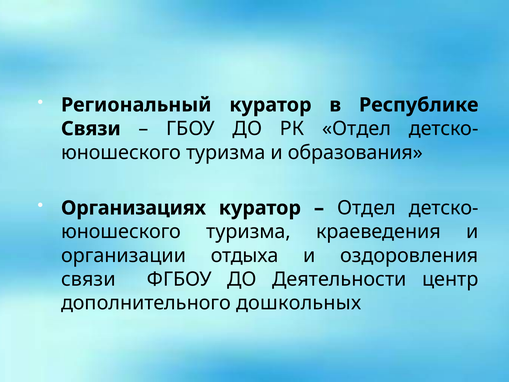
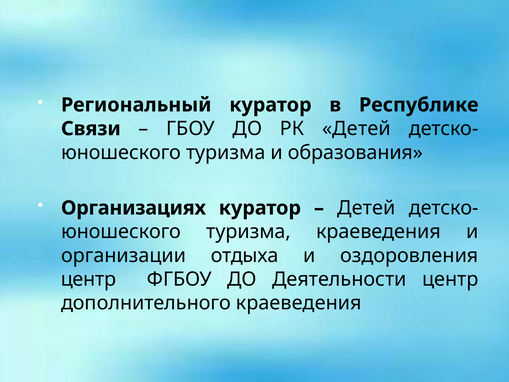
РК Отдел: Отдел -> Детей
Отдел at (366, 208): Отдел -> Детей
связи at (88, 279): связи -> центр
дополнительного дошкольных: дошкольных -> краеведения
